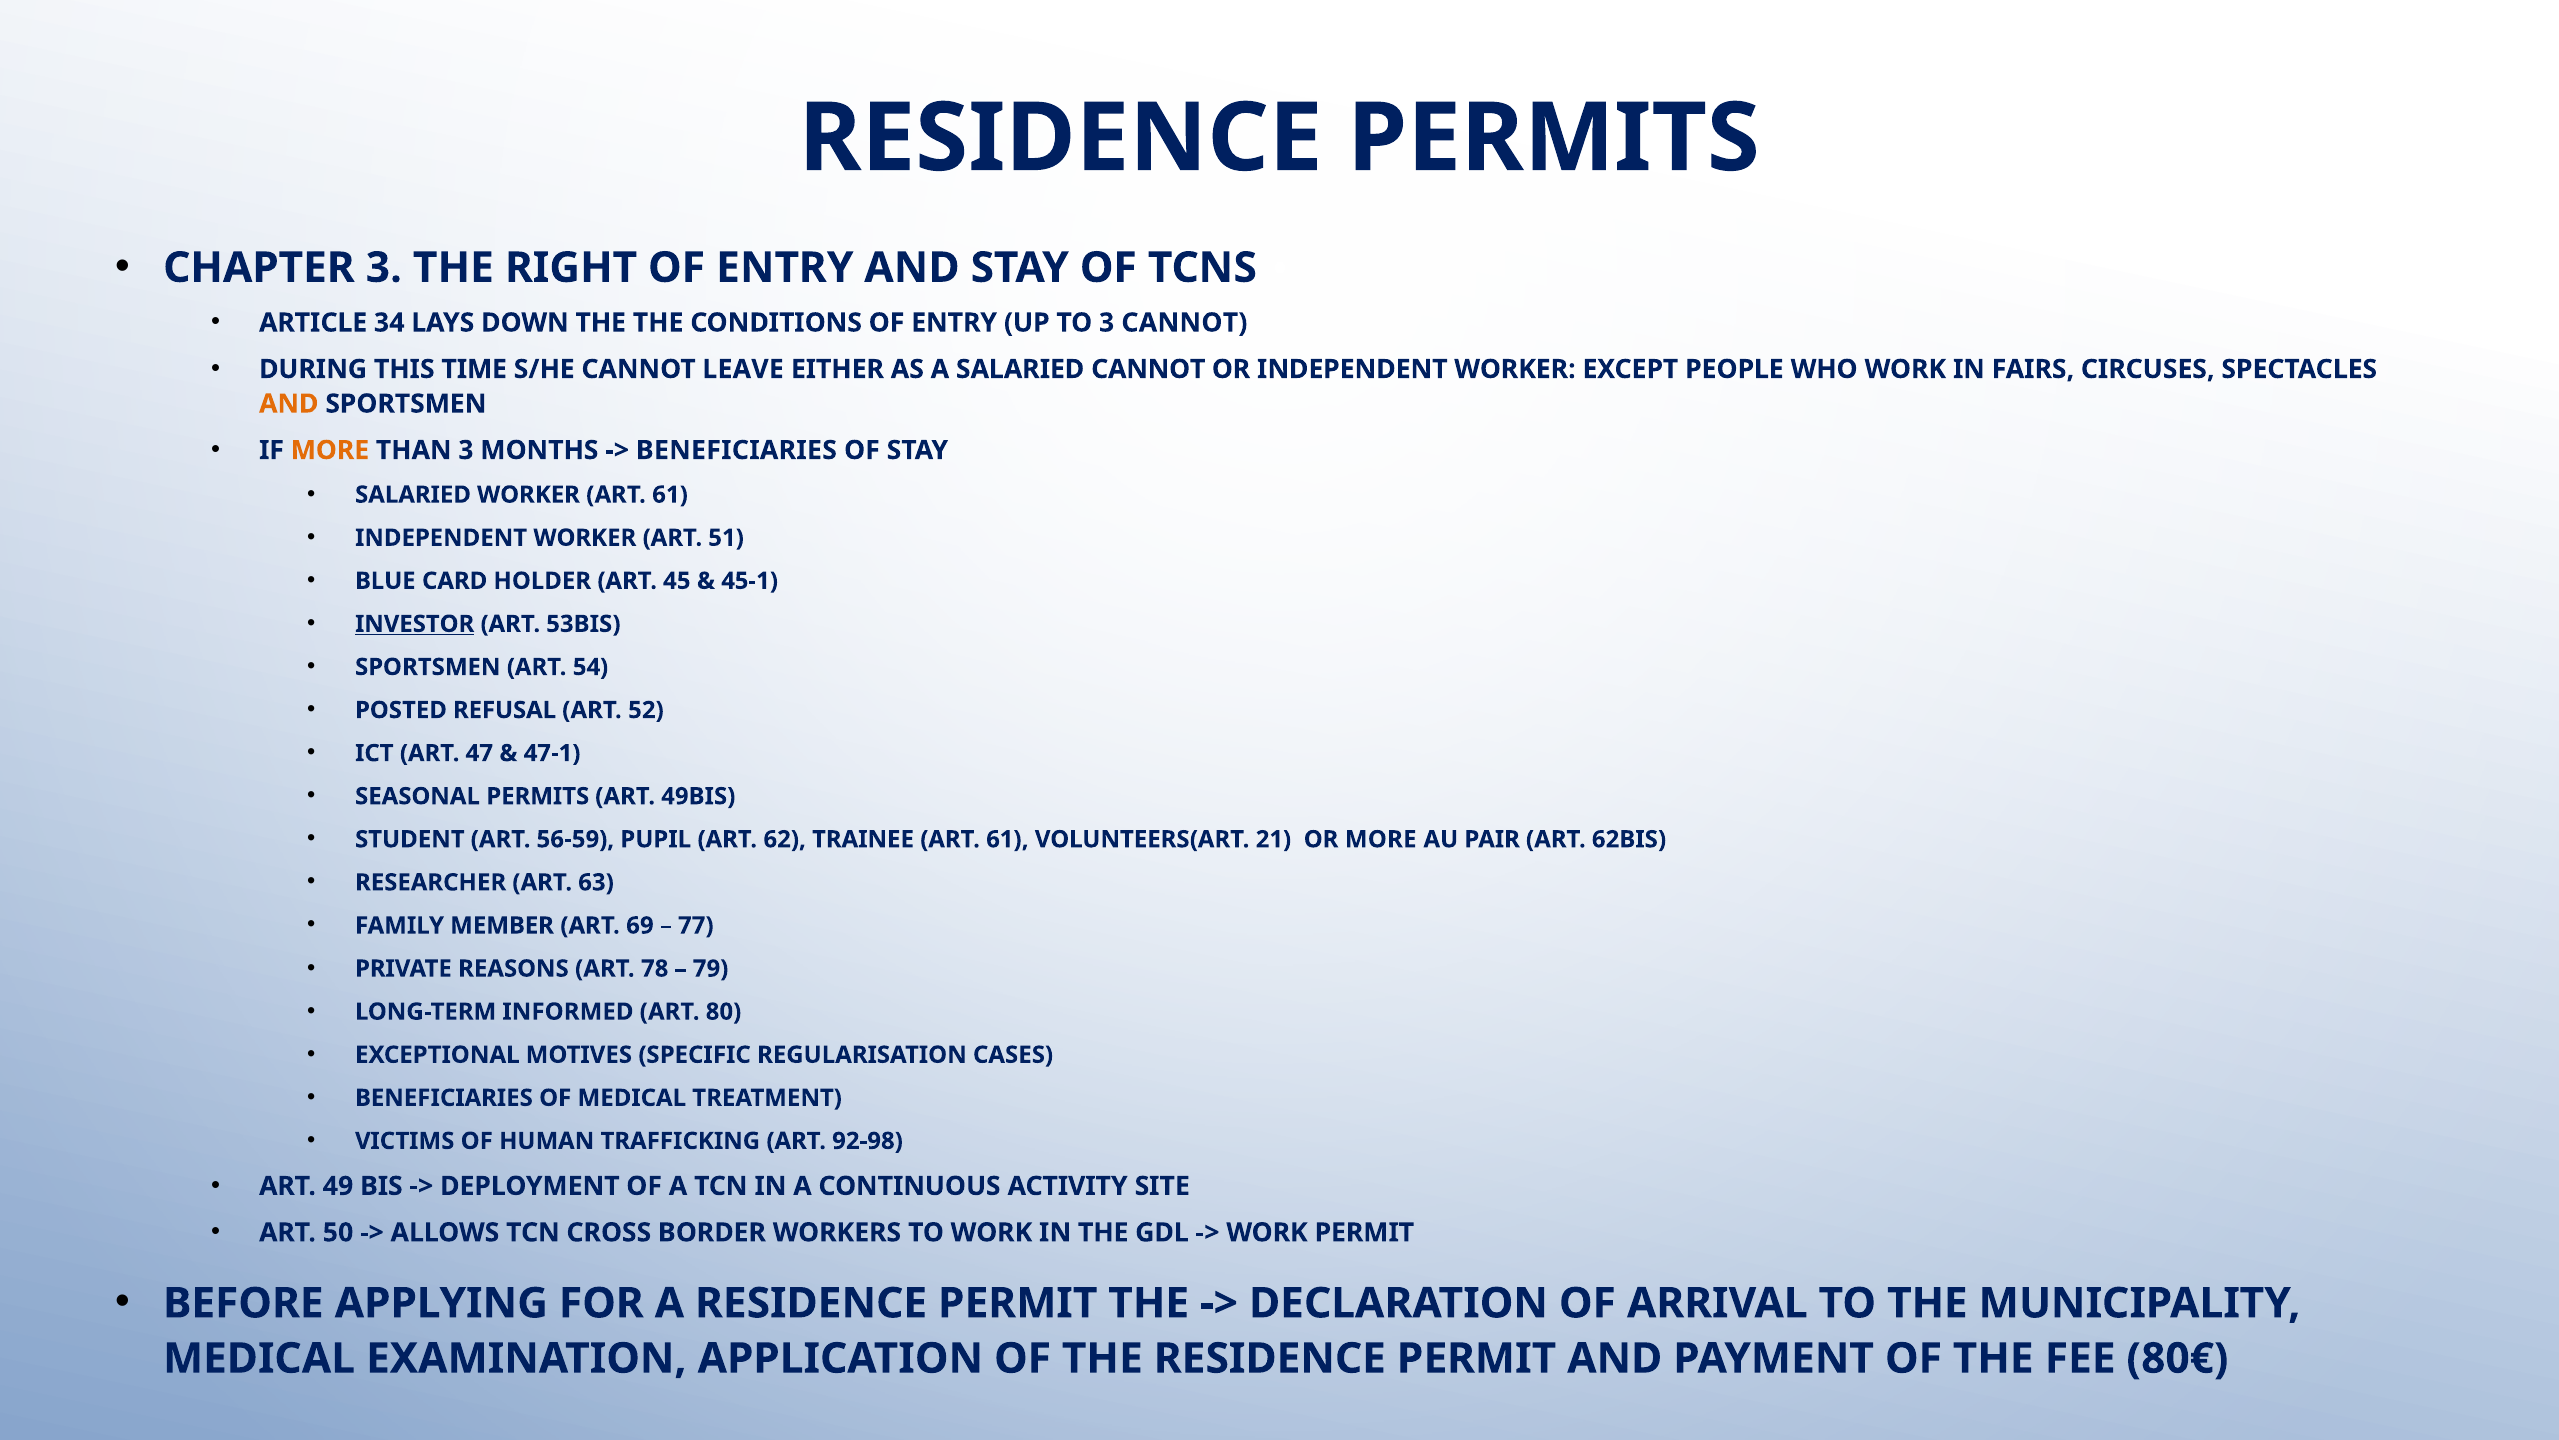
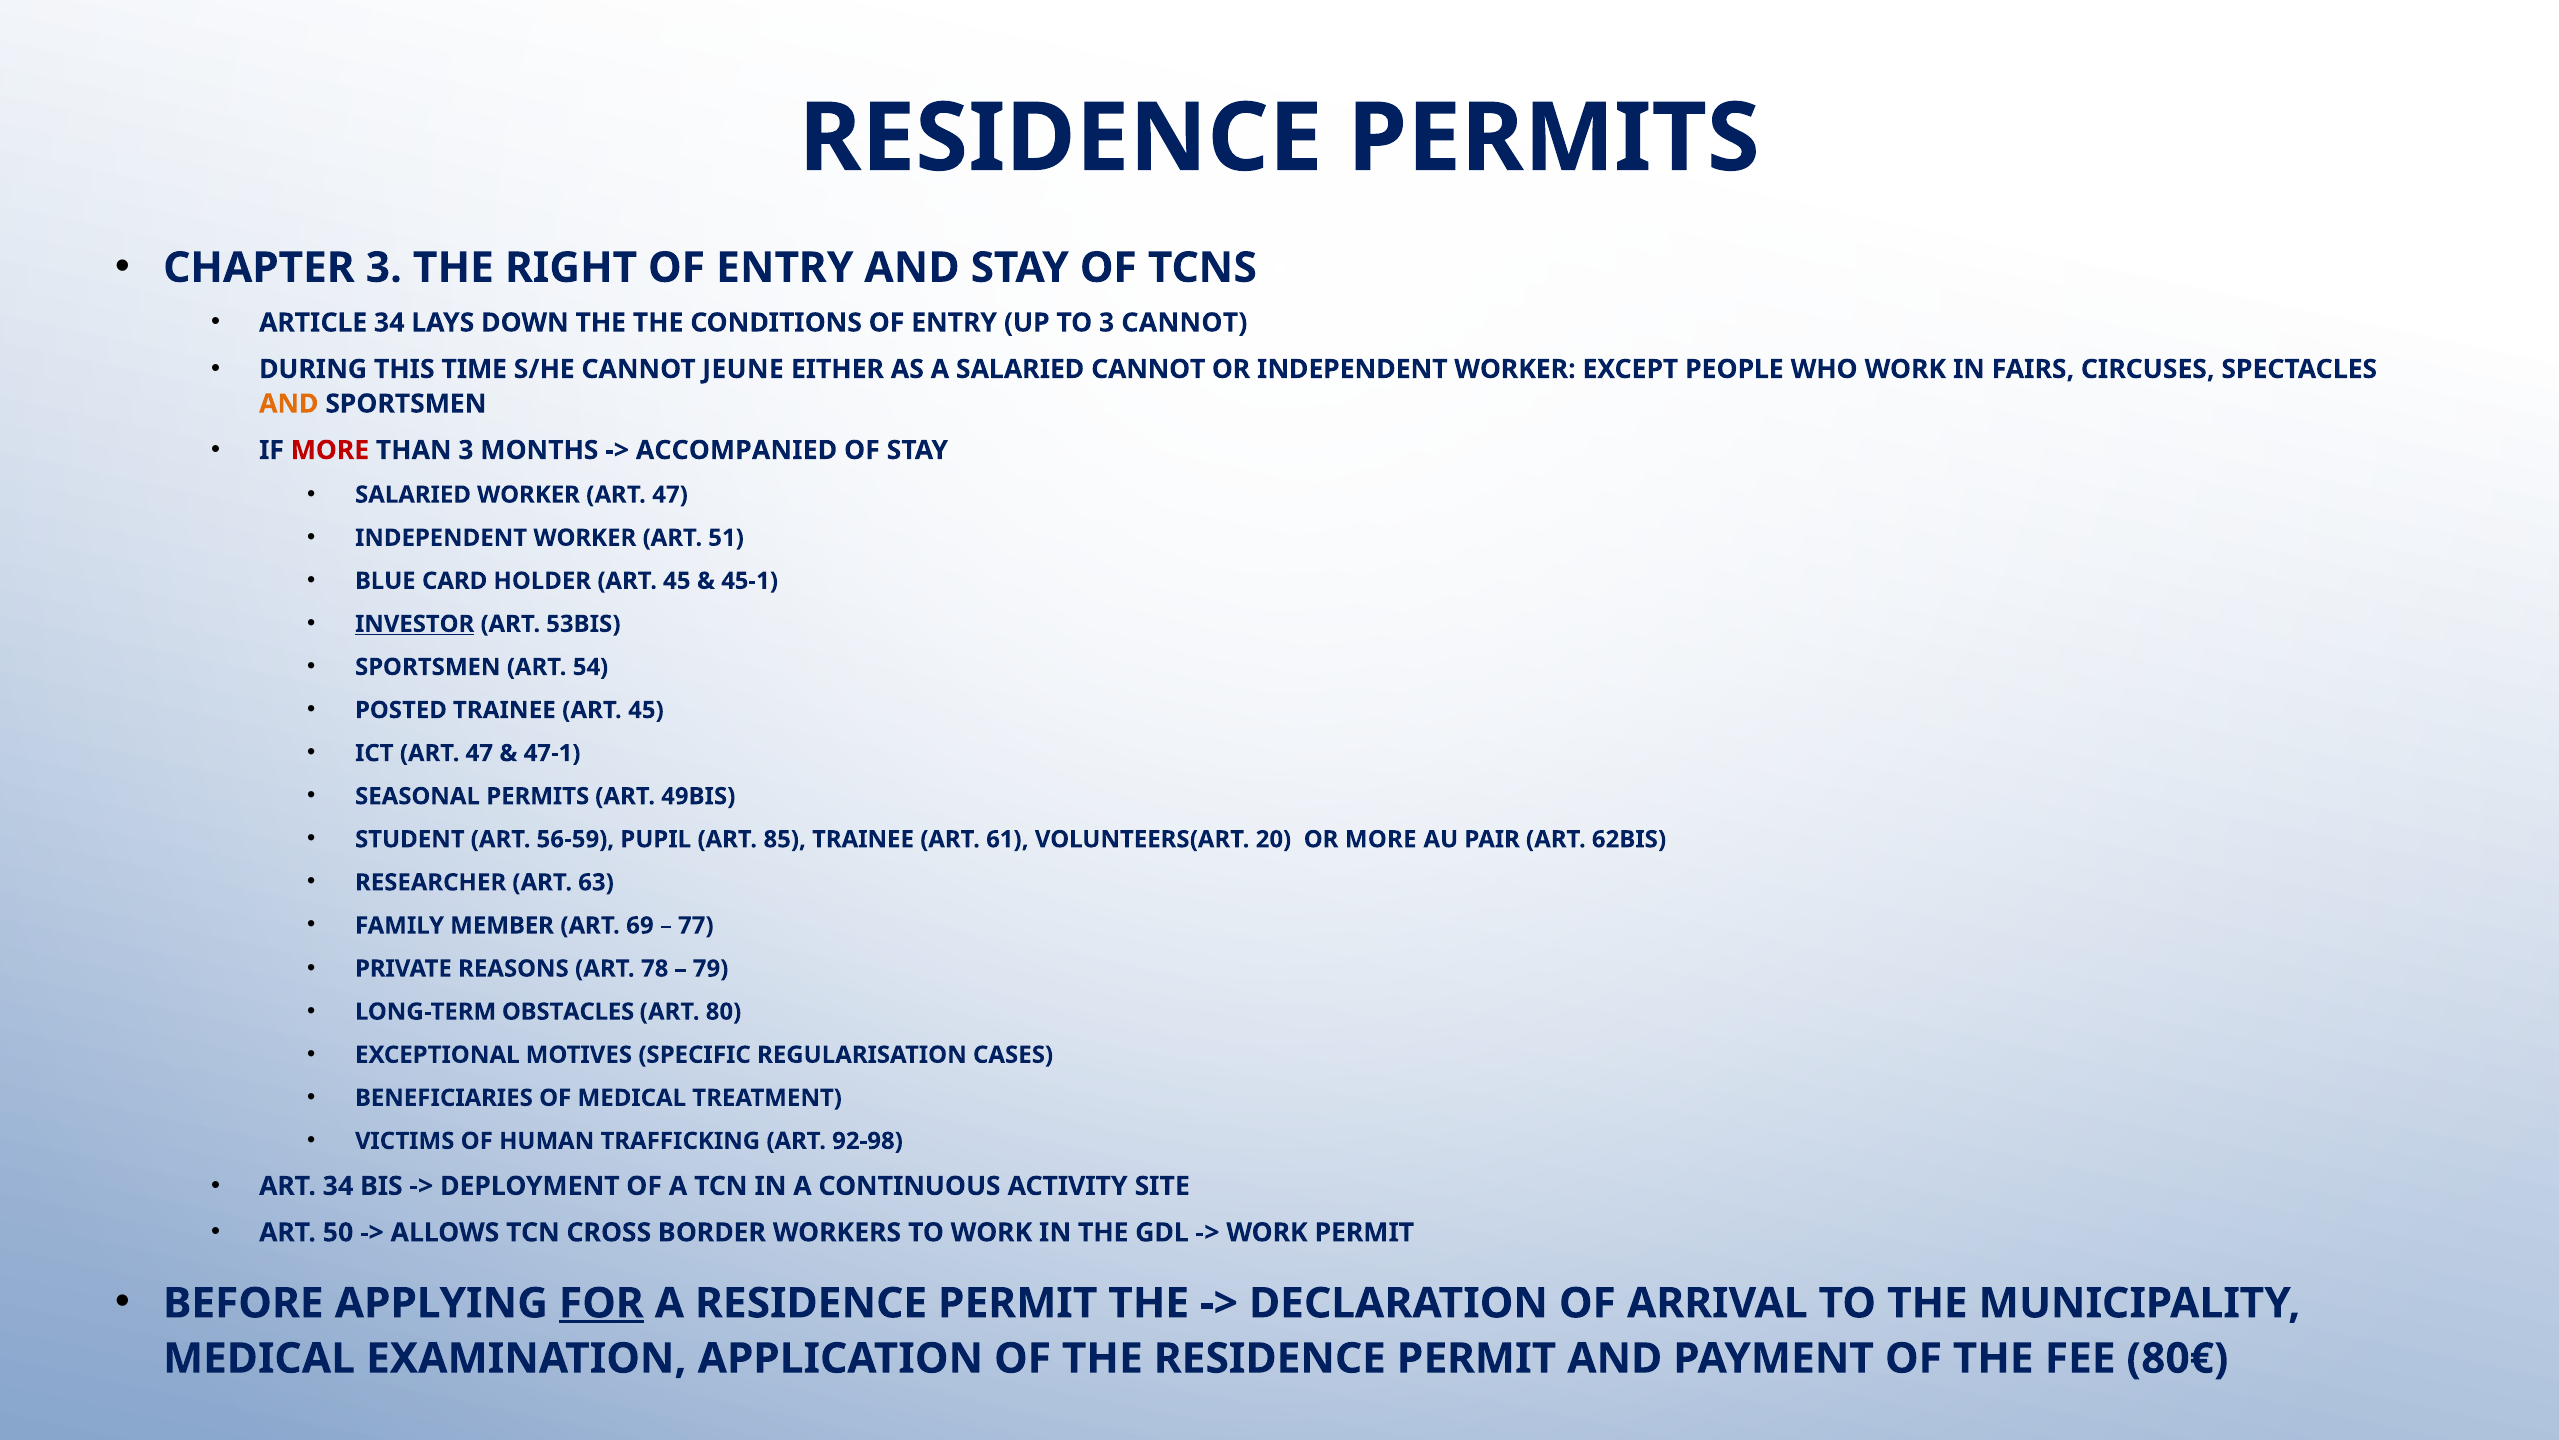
LEAVE: LEAVE -> JEUNE
MORE at (330, 450) colour: orange -> red
BENEFICIARIES at (736, 450): BENEFICIARIES -> ACCOMPANIED
WORKER ART 61: 61 -> 47
POSTED REFUSAL: REFUSAL -> TRAINEE
52 at (646, 710): 52 -> 45
62: 62 -> 85
21: 21 -> 20
INFORMED: INFORMED -> OBSTACLES
ART 49: 49 -> 34
FOR underline: none -> present
